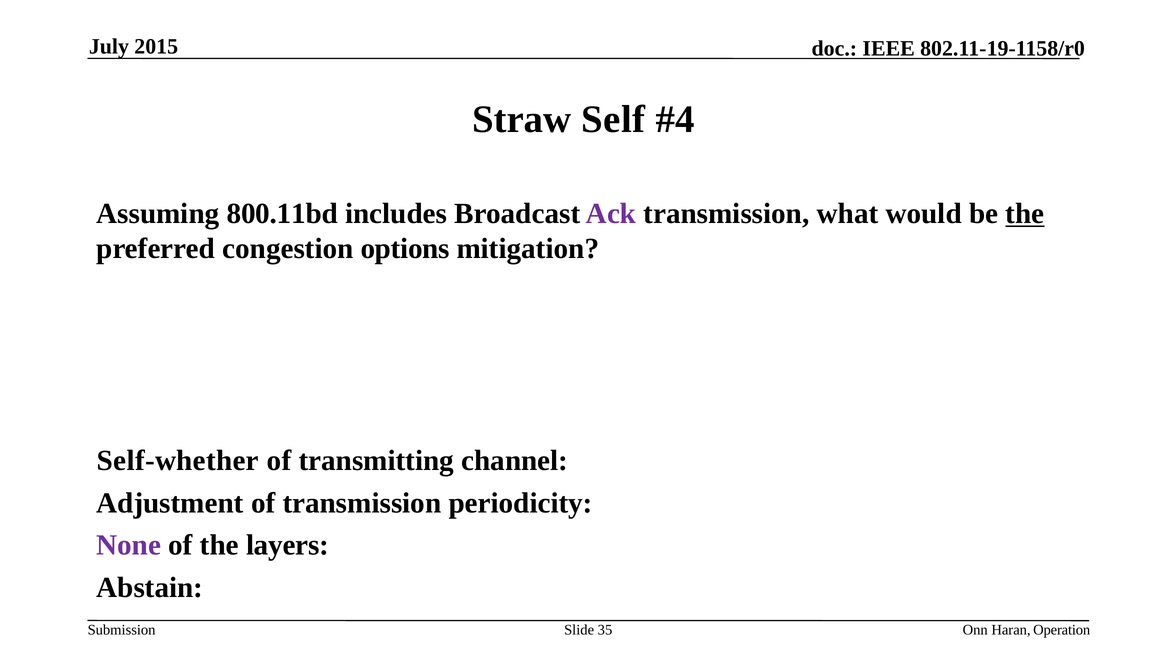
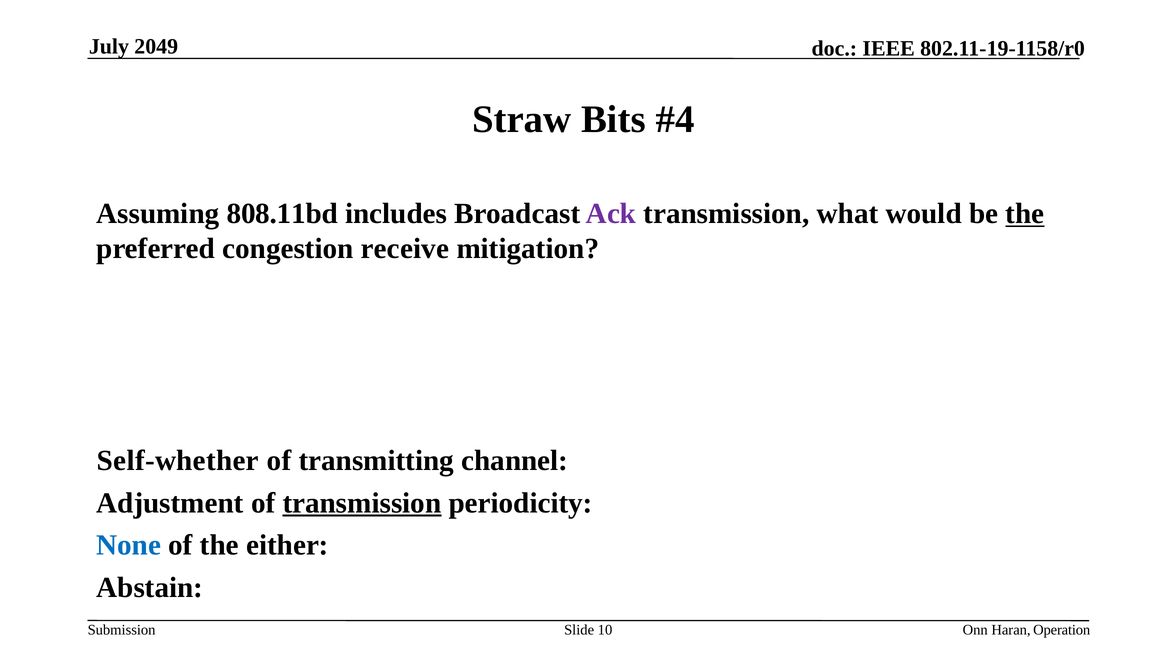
2015: 2015 -> 2049
Self: Self -> Bits
800.11bd: 800.11bd -> 808.11bd
options: options -> receive
transmission at (362, 502) underline: none -> present
None colour: purple -> blue
layers: layers -> either
35: 35 -> 10
